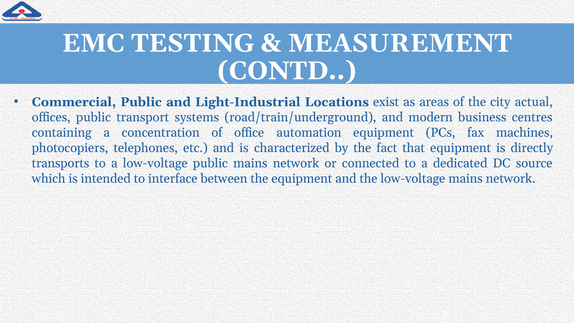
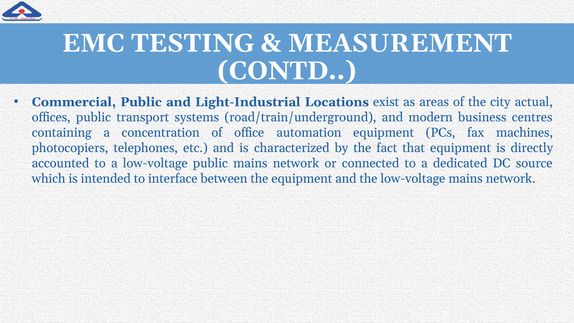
transports: transports -> accounted
